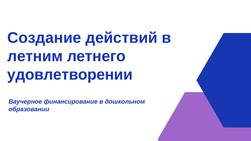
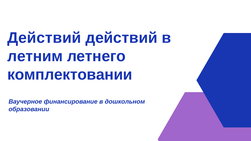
Создание at (44, 38): Создание -> Действий
удовлетворении: удовлетворении -> комплектовании
